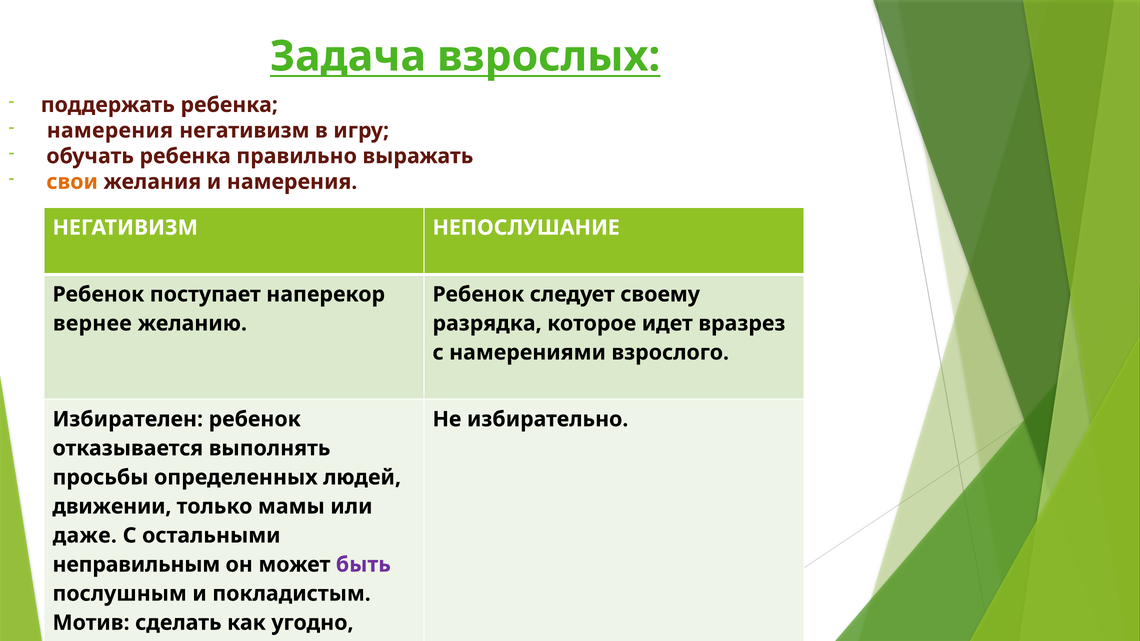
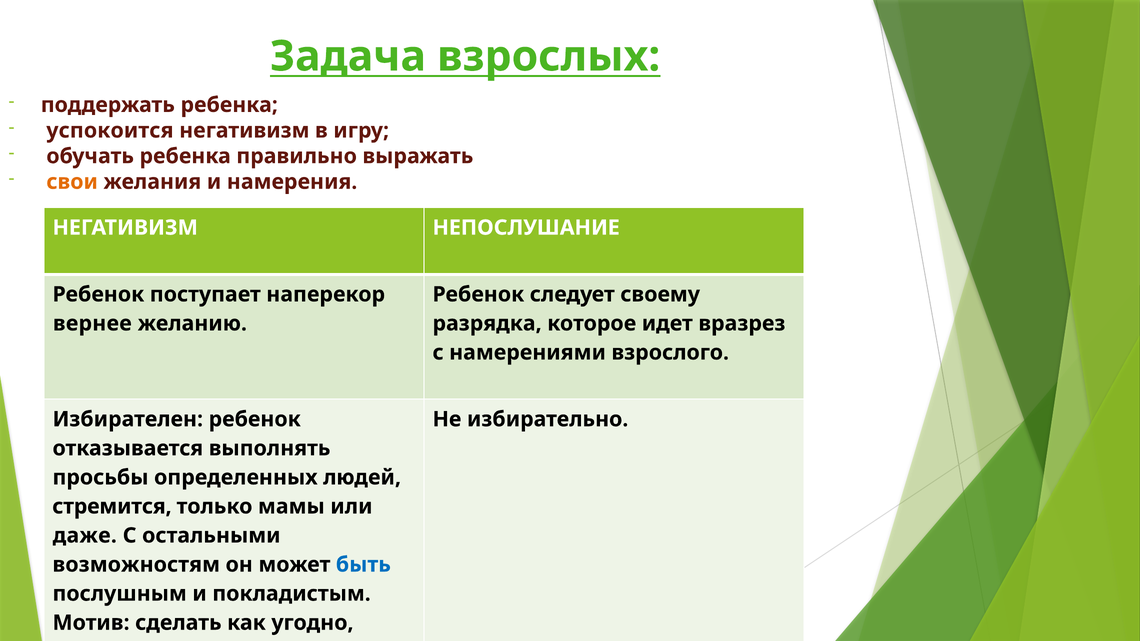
намерения at (110, 131): намерения -> успокоится
движении: движении -> стремится
неправильным: неправильным -> возможностям
быть colour: purple -> blue
